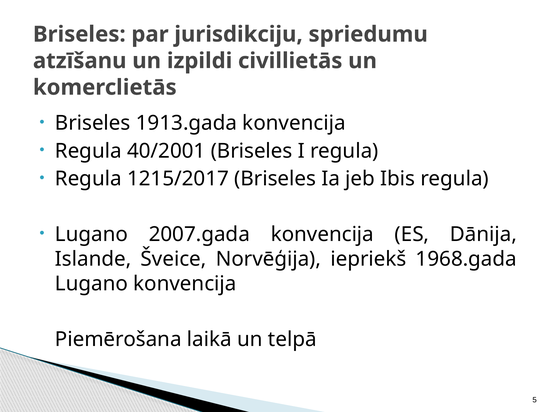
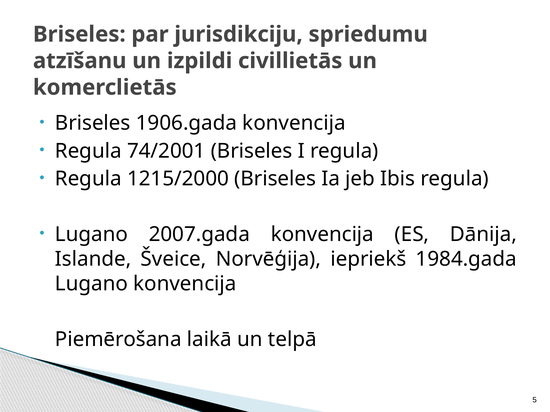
1913.gada: 1913.gada -> 1906.gada
40/2001: 40/2001 -> 74/2001
1215/2017: 1215/2017 -> 1215/2000
1968.gada: 1968.gada -> 1984.gada
